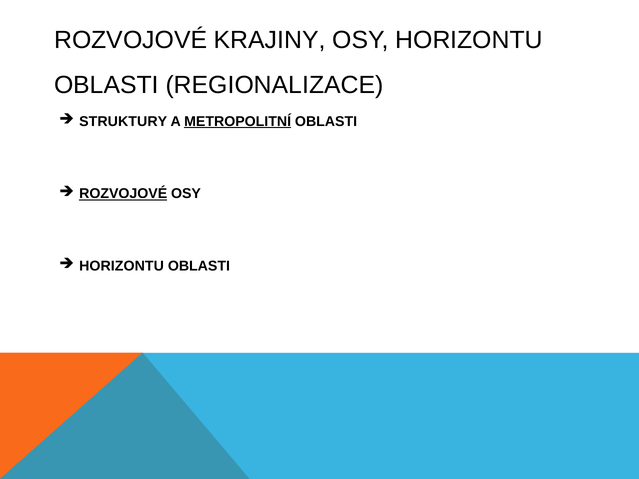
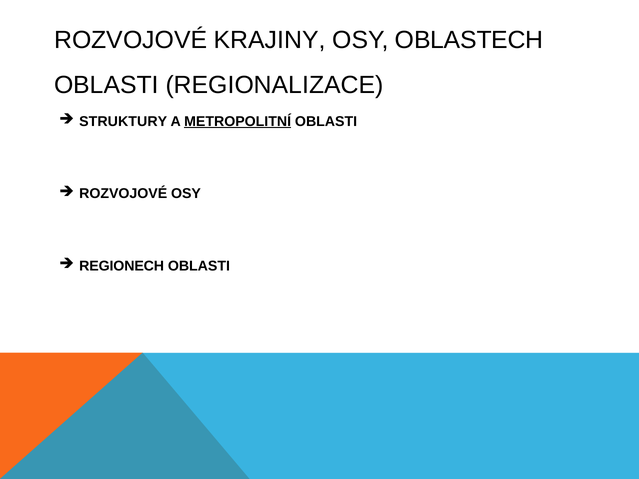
OSY HORIZONTU: HORIZONTU -> OBLASTECH
ROZVOJOVÉ at (123, 194) underline: present -> none
HORIZONTU at (122, 266): HORIZONTU -> REGIONECH
